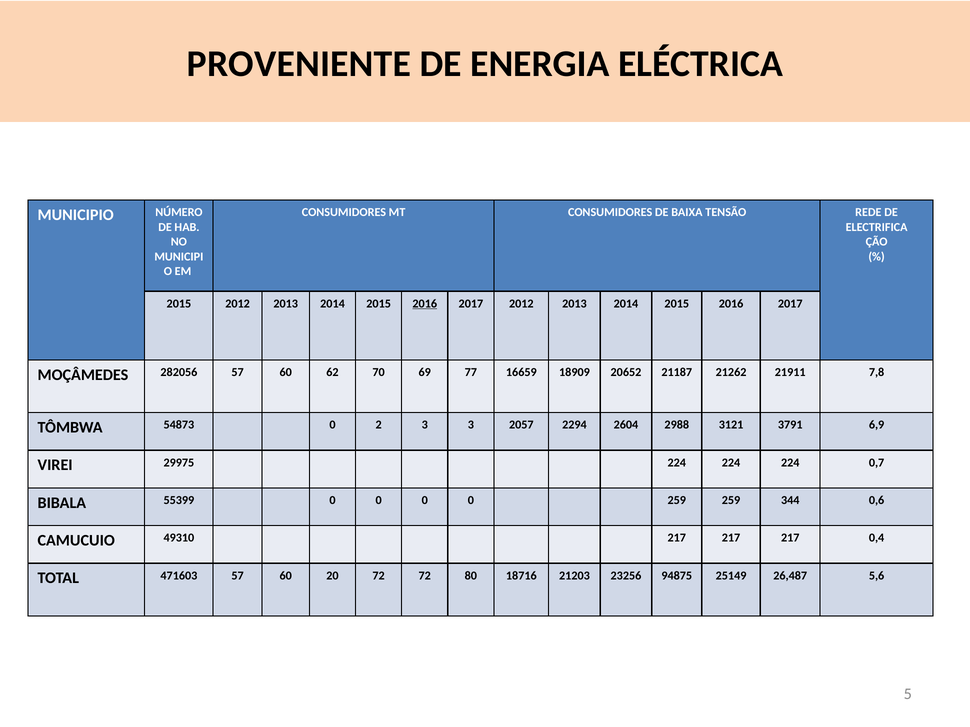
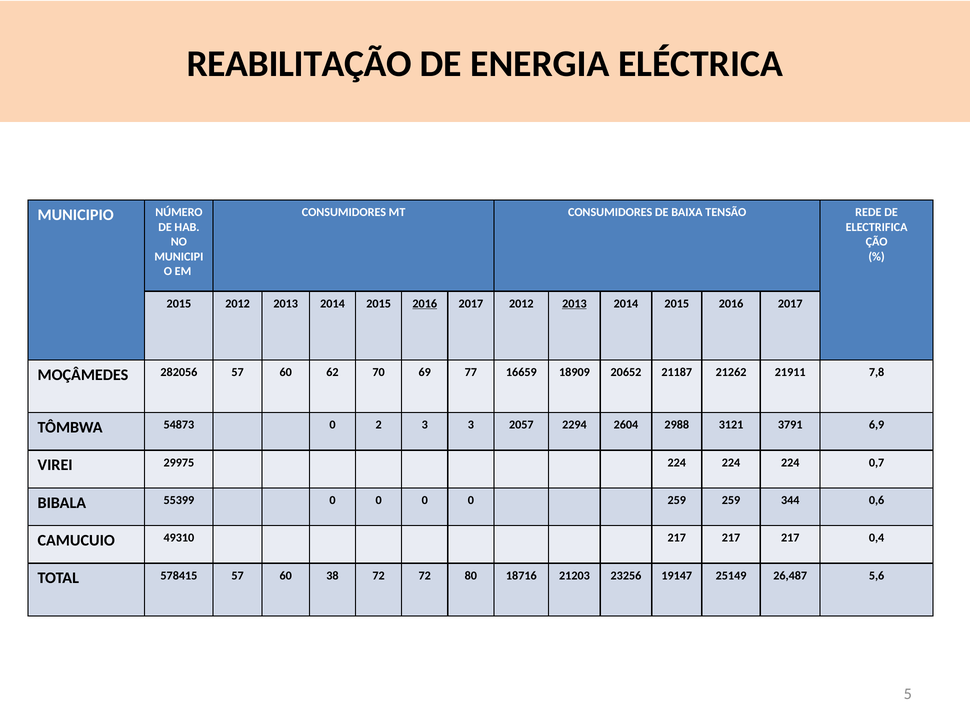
PROVENIENTE: PROVENIENTE -> REABILITAÇÃO
2013 at (574, 304) underline: none -> present
471603: 471603 -> 578415
20: 20 -> 38
94875: 94875 -> 19147
